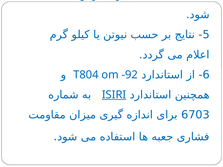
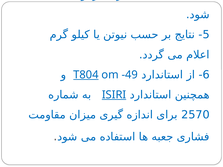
T804 underline: none -> present
-92: -92 -> -49
6703: 6703 -> 2570
